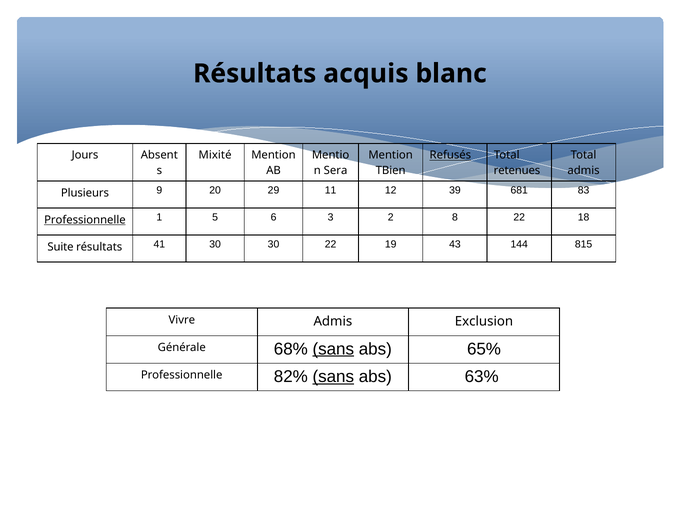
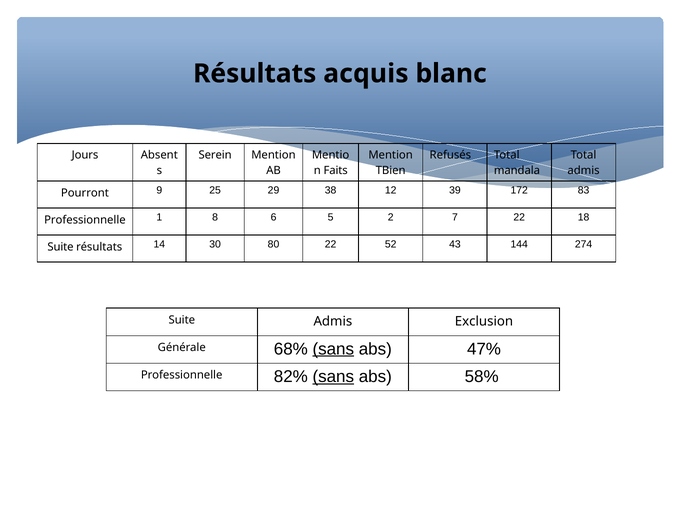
Mixité: Mixité -> Serein
Refusés underline: present -> none
Sera: Sera -> Faits
retenues: retenues -> mandala
Plusieurs: Plusieurs -> Pourront
20: 20 -> 25
11: 11 -> 38
681: 681 -> 172
Professionnelle at (85, 220) underline: present -> none
5: 5 -> 8
3: 3 -> 5
8: 8 -> 7
41: 41 -> 14
30 30: 30 -> 80
19: 19 -> 52
815: 815 -> 274
Vivre at (182, 320): Vivre -> Suite
65%: 65% -> 47%
63%: 63% -> 58%
